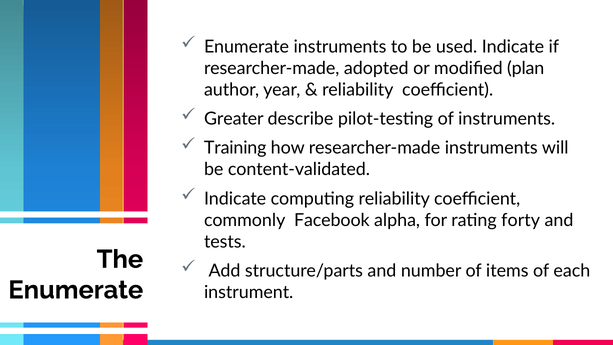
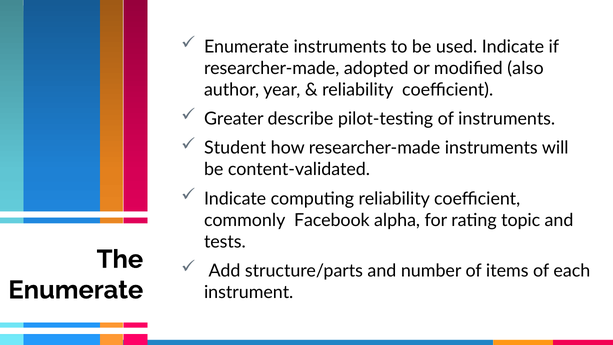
plan: plan -> also
Training: Training -> Student
forty: forty -> topic
